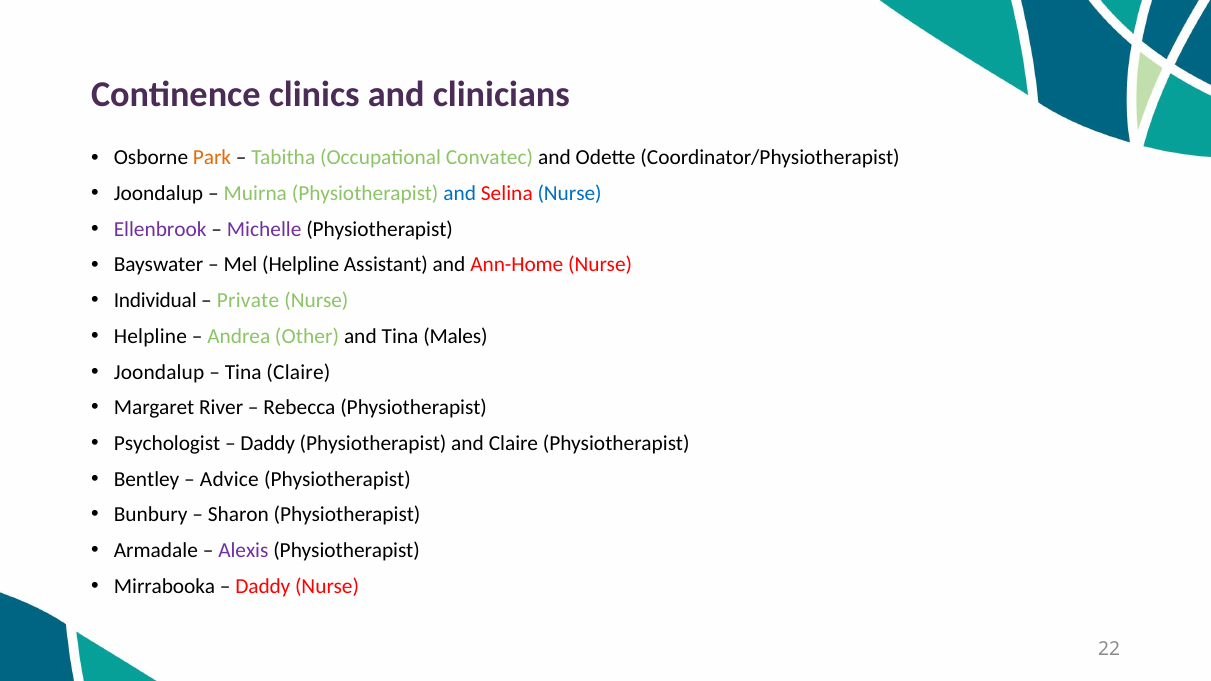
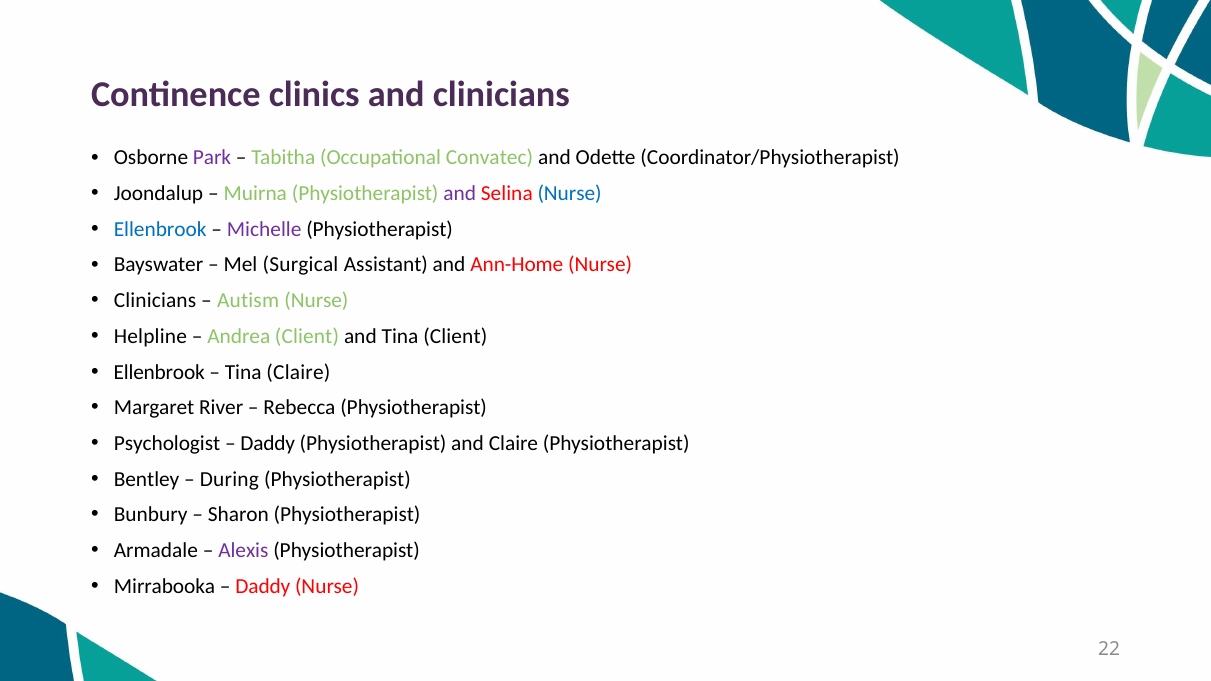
Park colour: orange -> purple
and at (460, 194) colour: blue -> purple
Ellenbrook at (160, 229) colour: purple -> blue
Mel Helpline: Helpline -> Surgical
Individual at (155, 301): Individual -> Clinicians
Private: Private -> Autism
Andrea Other: Other -> Client
Tina Males: Males -> Client
Joondalup at (159, 372): Joondalup -> Ellenbrook
Advice: Advice -> During
